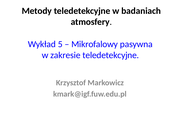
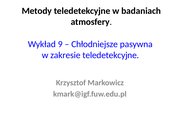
5: 5 -> 9
Mikrofalowy: Mikrofalowy -> Chłodniejsze
